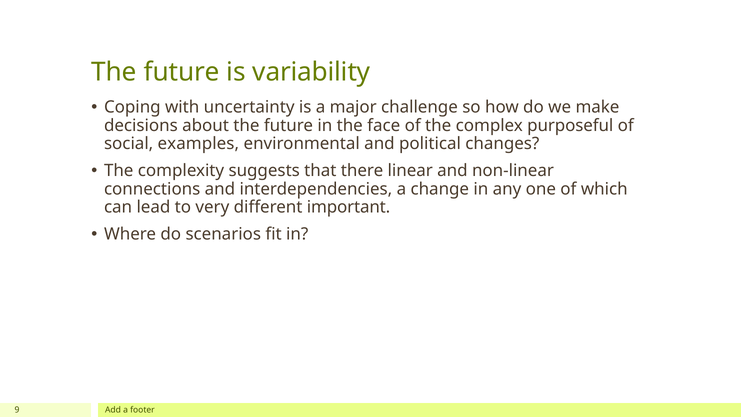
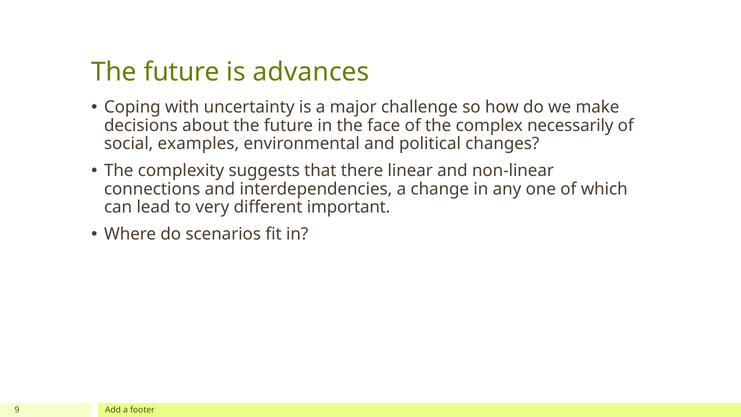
variability: variability -> advances
purposeful: purposeful -> necessarily
